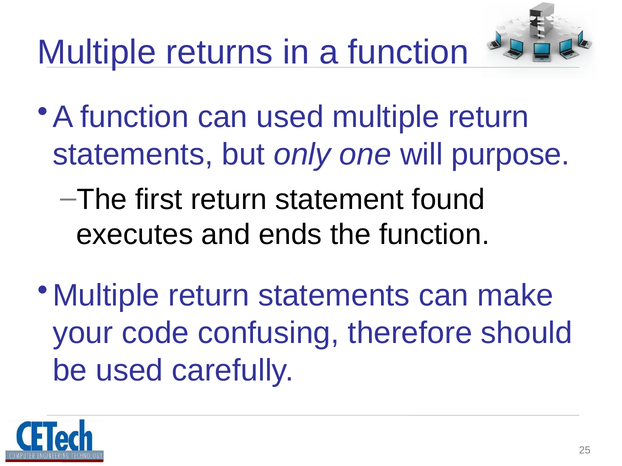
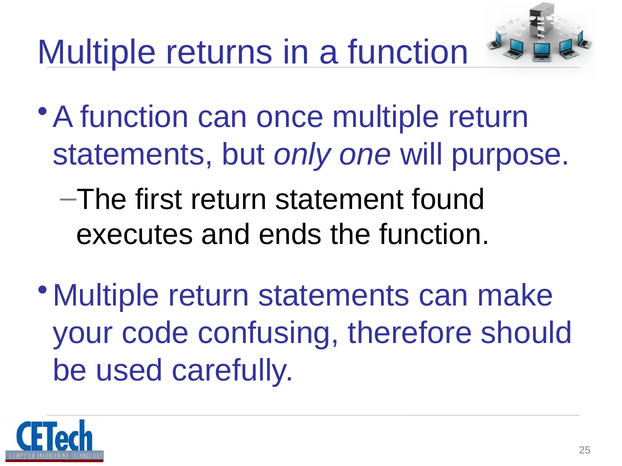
can used: used -> once
